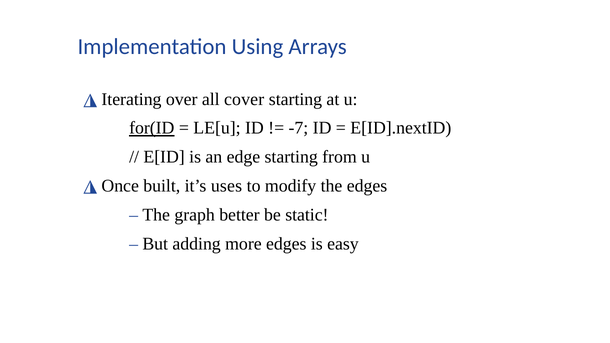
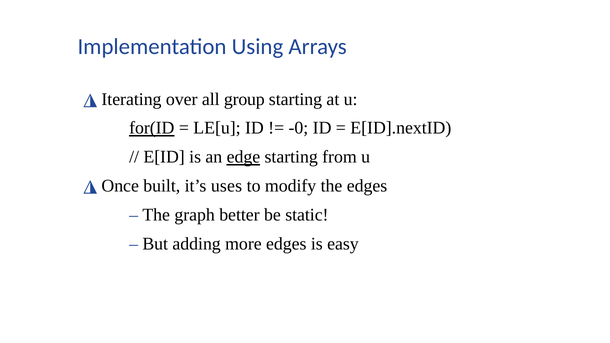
cover: cover -> group
-7: -7 -> -0
edge underline: none -> present
